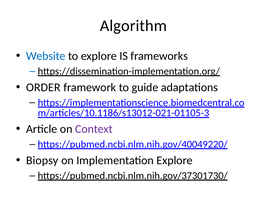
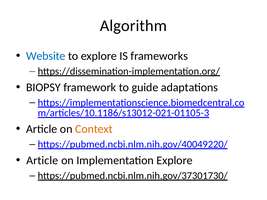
ORDER: ORDER -> BIOPSY
Context colour: purple -> orange
Biopsy at (42, 161): Biopsy -> Article
